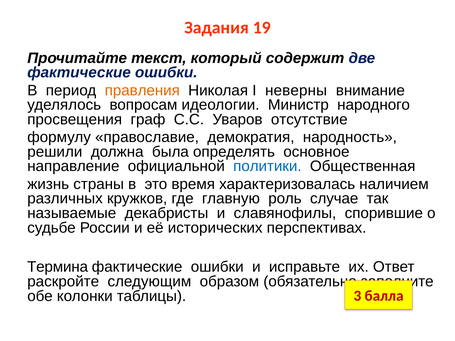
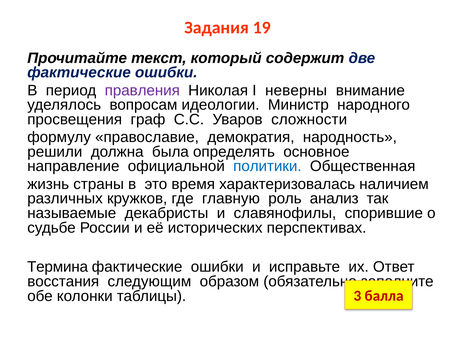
правления colour: orange -> purple
отсутствие: отсутствие -> сложности
случае: случае -> анализ
раскройте: раскройте -> восстания
